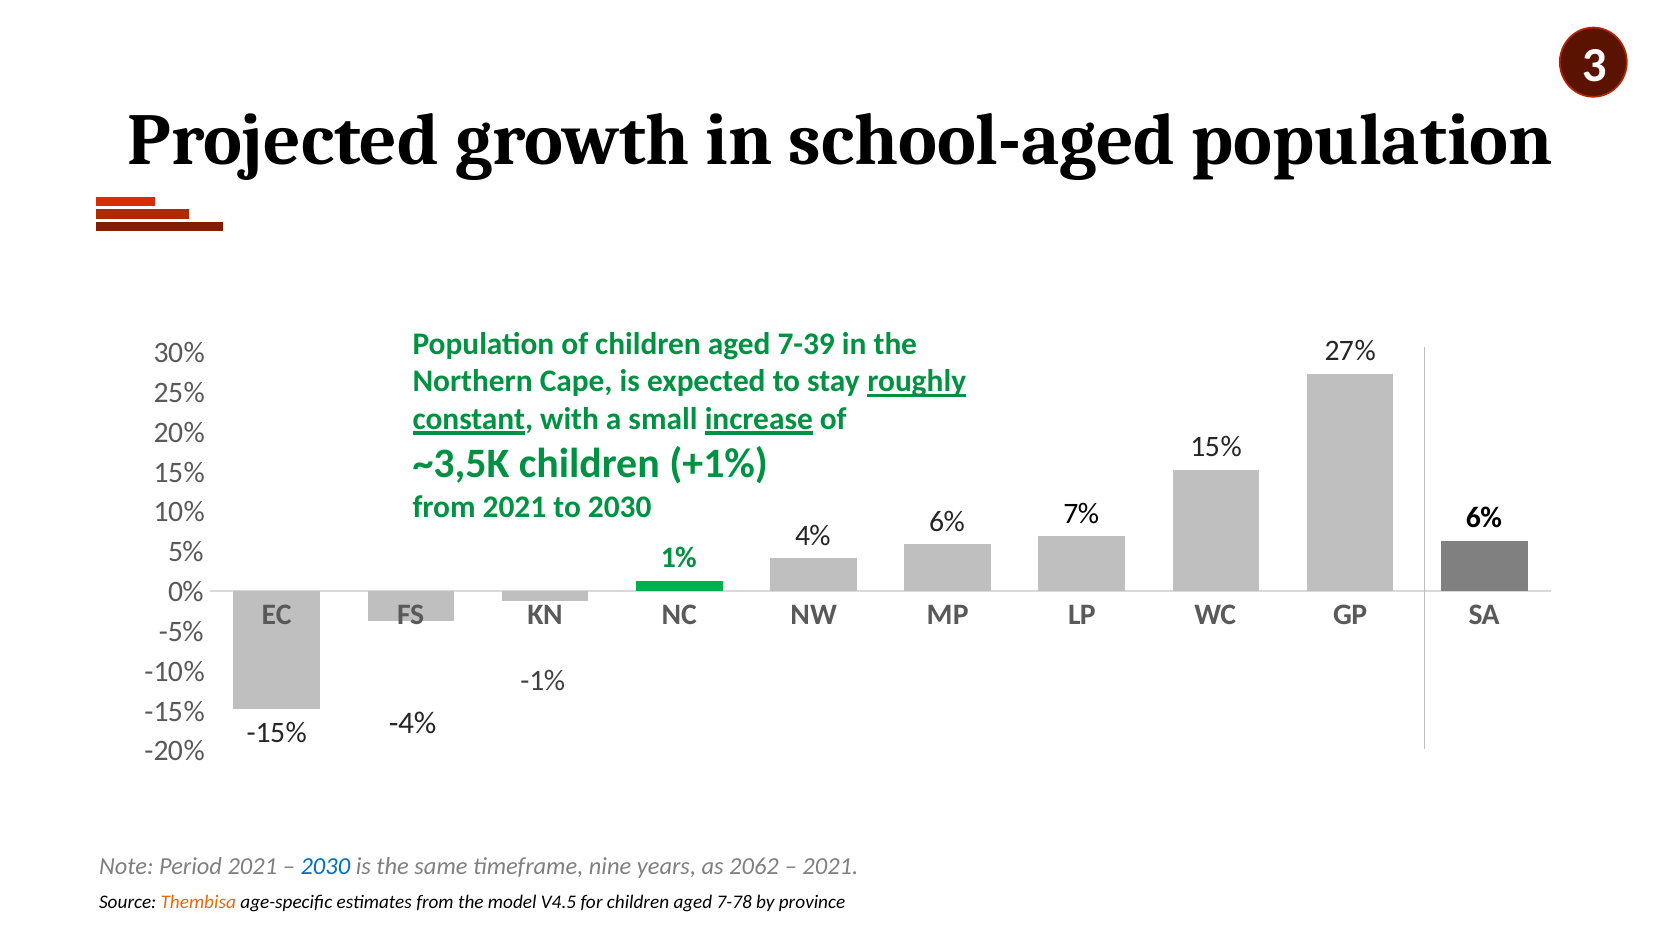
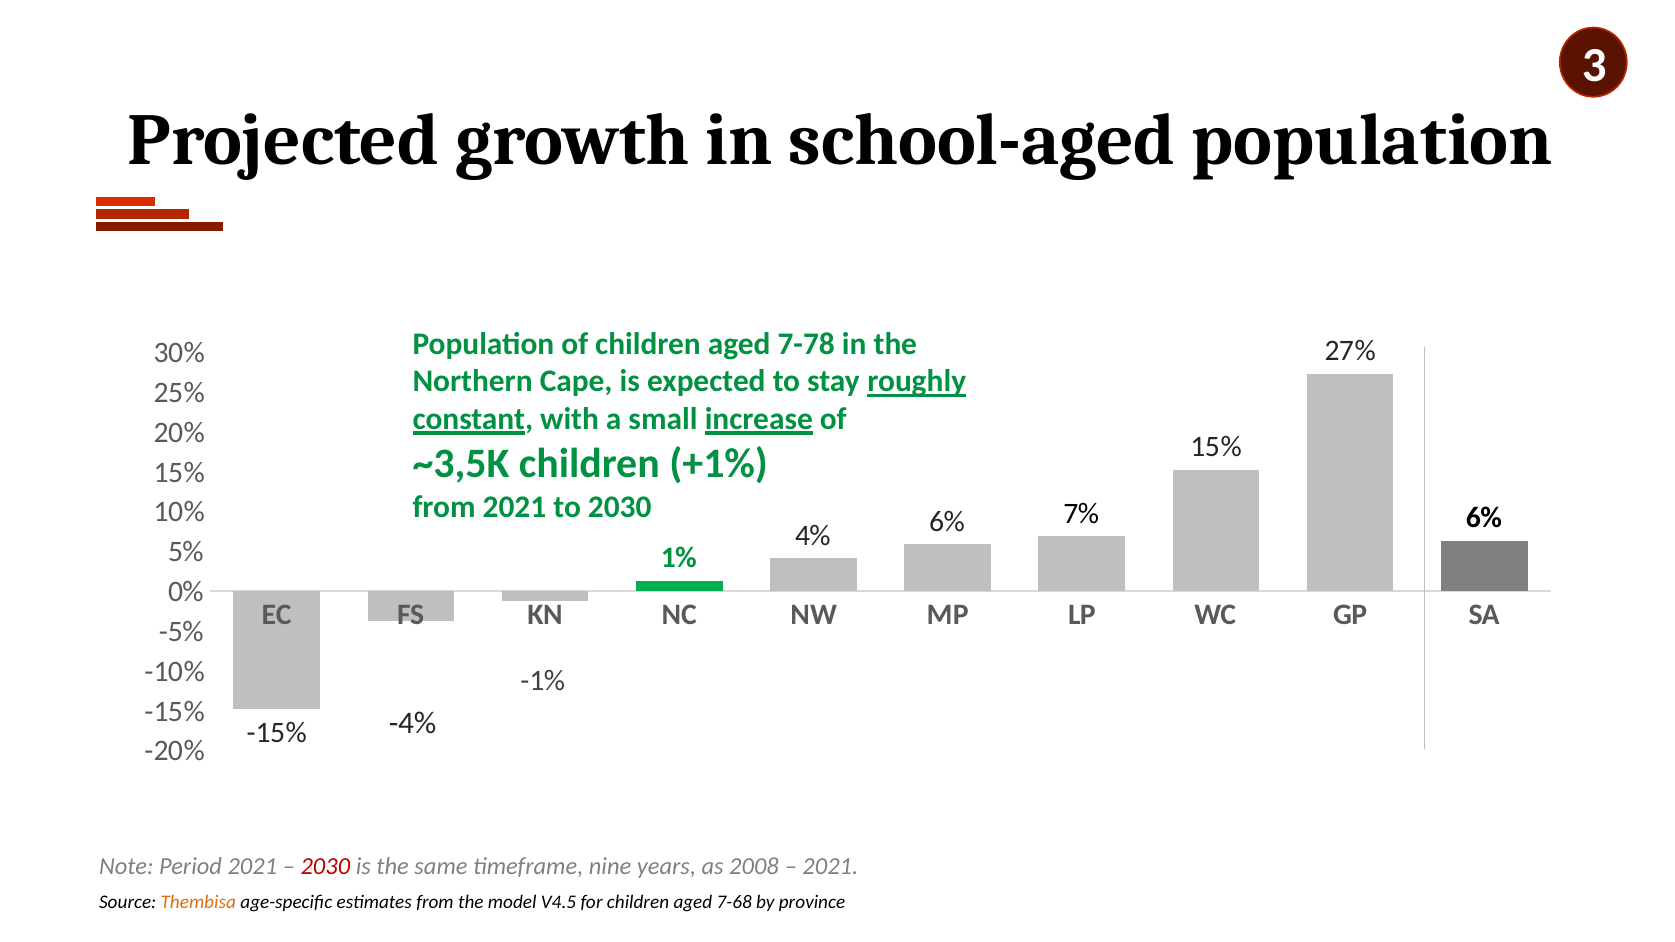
7-39: 7-39 -> 7-78
2030 at (325, 866) colour: blue -> red
2062: 2062 -> 2008
7-78: 7-78 -> 7-68
